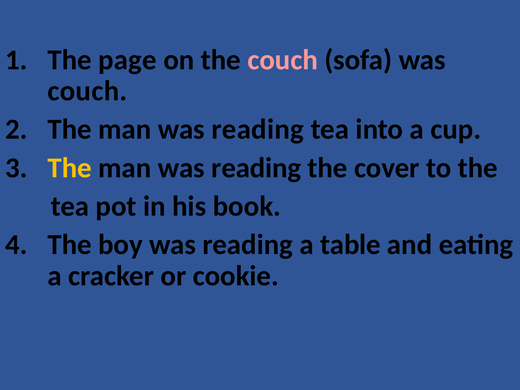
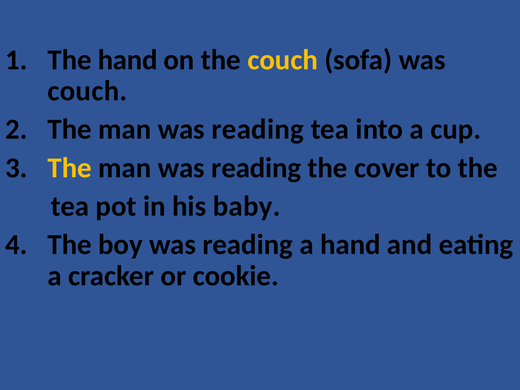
The page: page -> hand
couch at (283, 60) colour: pink -> yellow
book: book -> baby
a table: table -> hand
